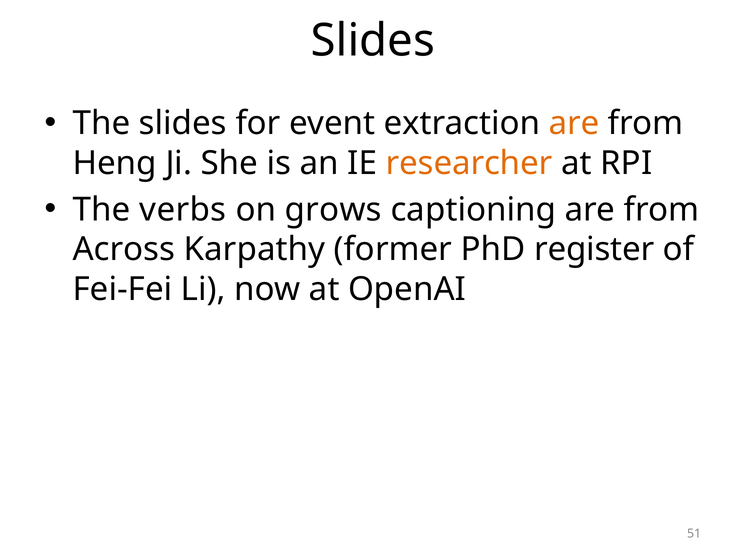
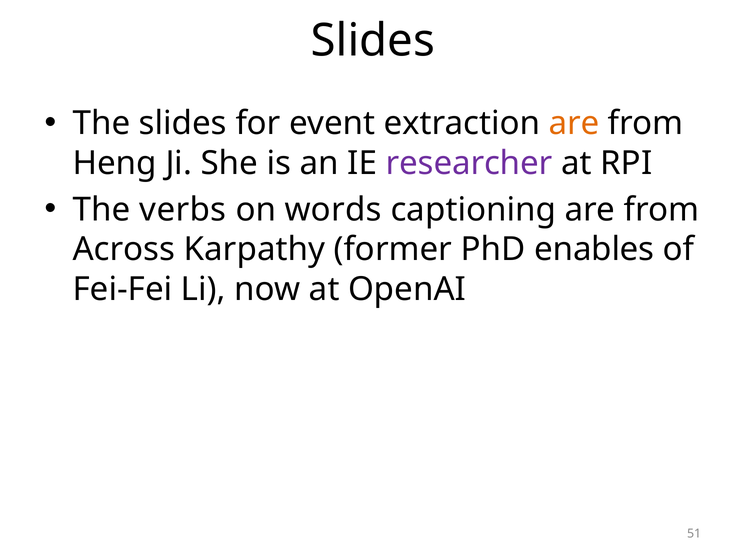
researcher colour: orange -> purple
grows: grows -> words
register: register -> enables
